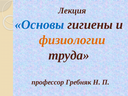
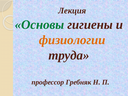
Основы colour: blue -> green
